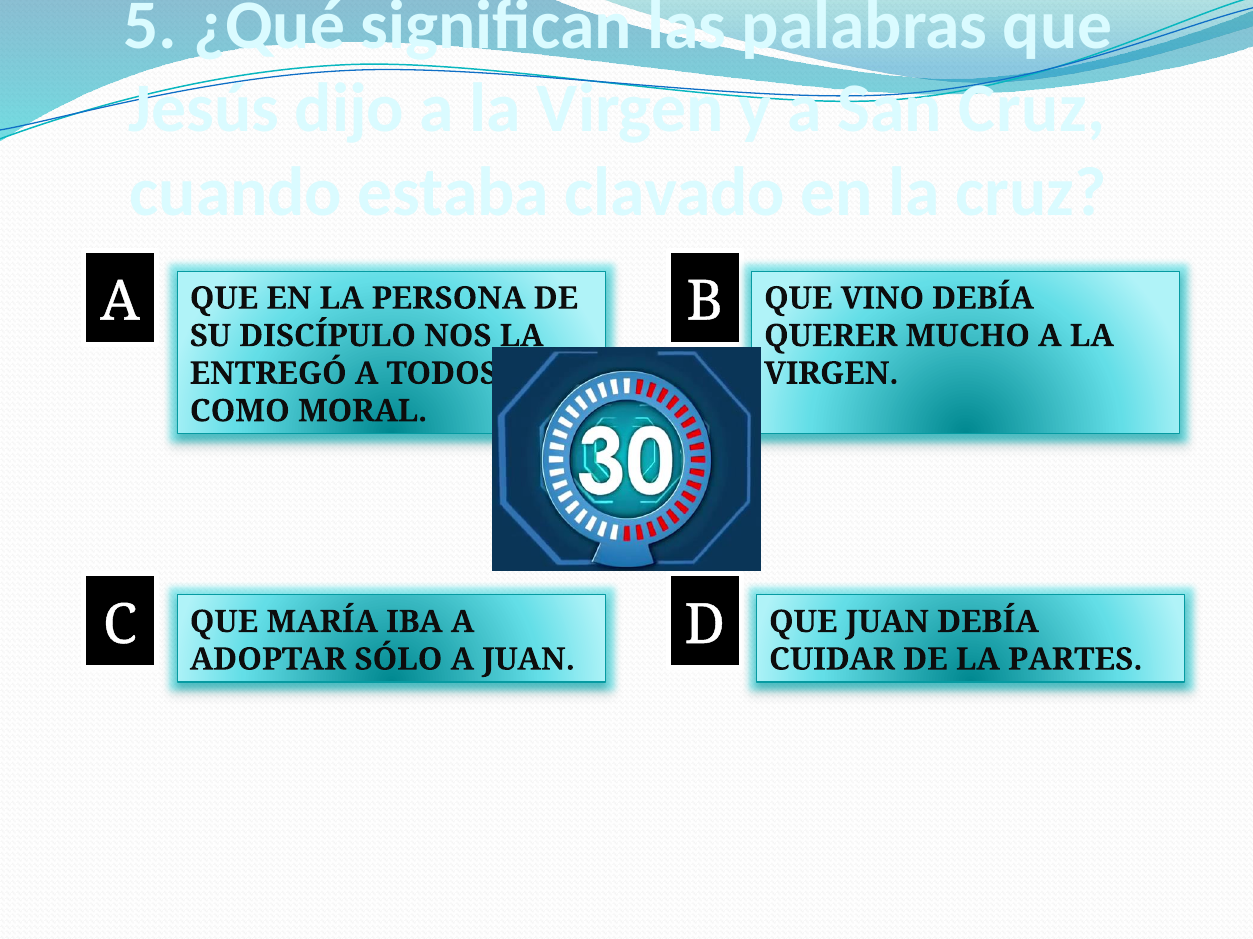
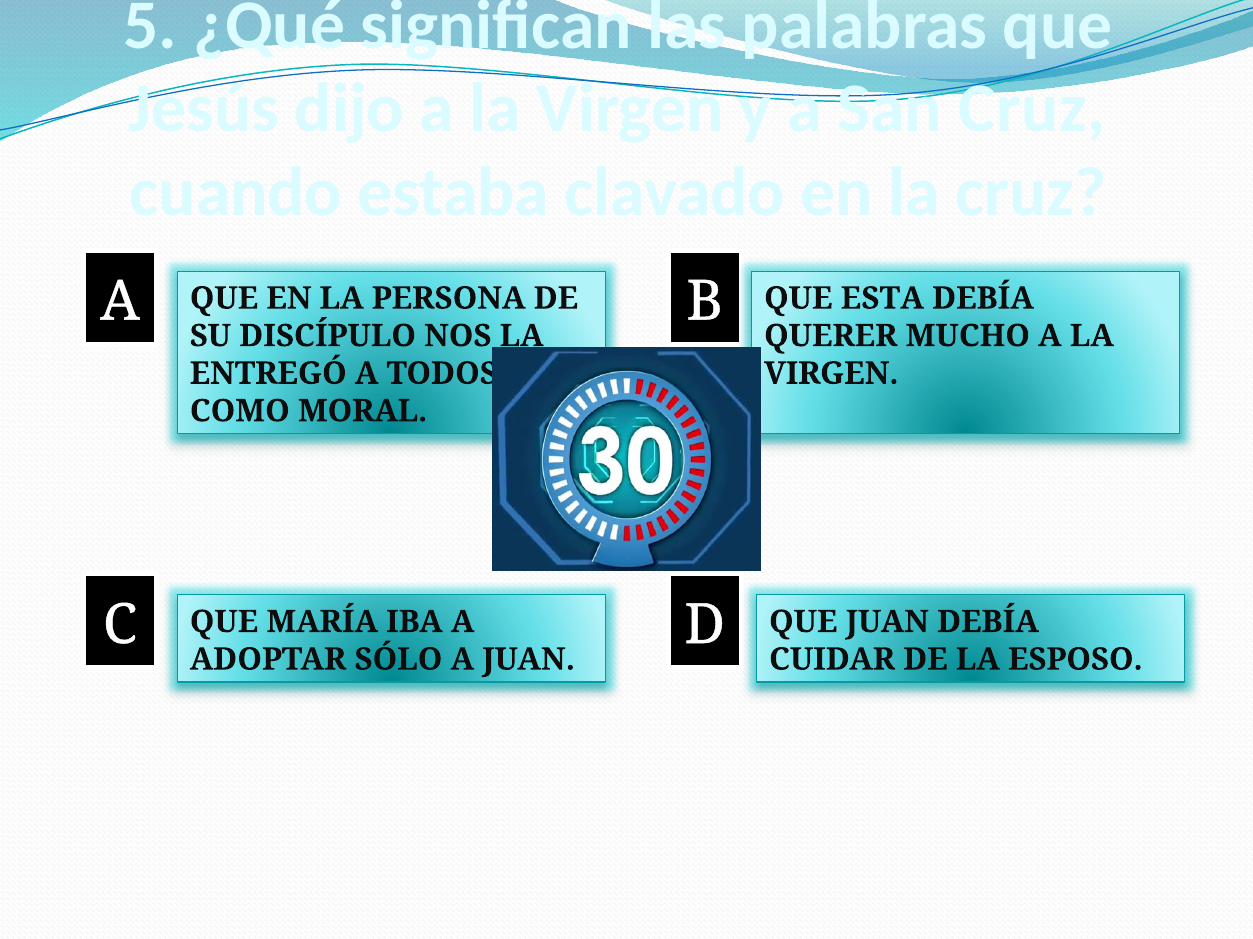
VINO: VINO -> ESTA
PARTES: PARTES -> ESPOSO
